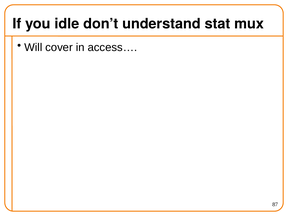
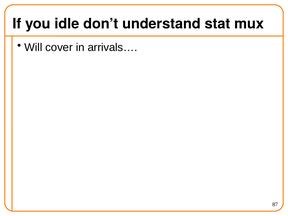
access…: access… -> arrivals…
